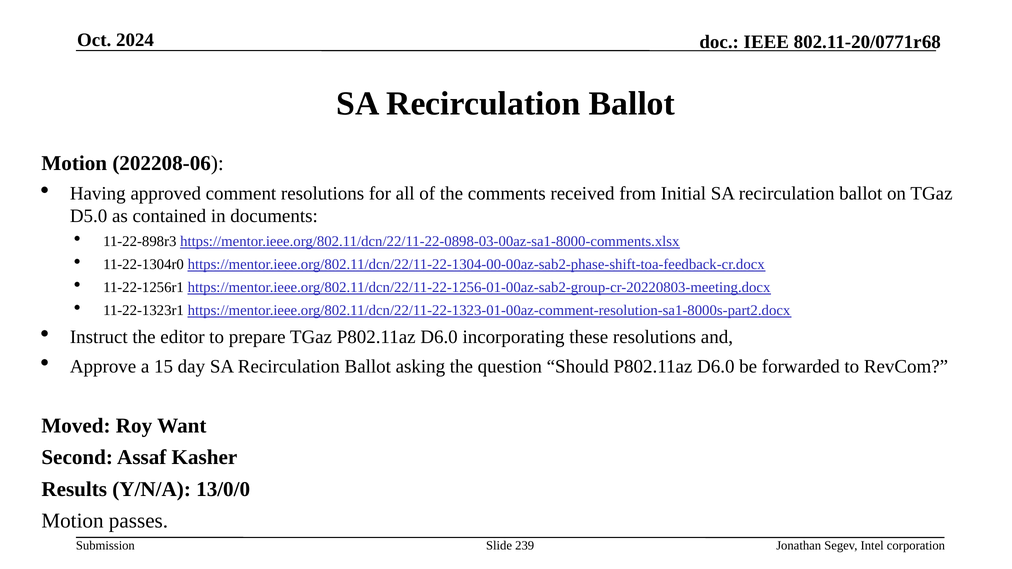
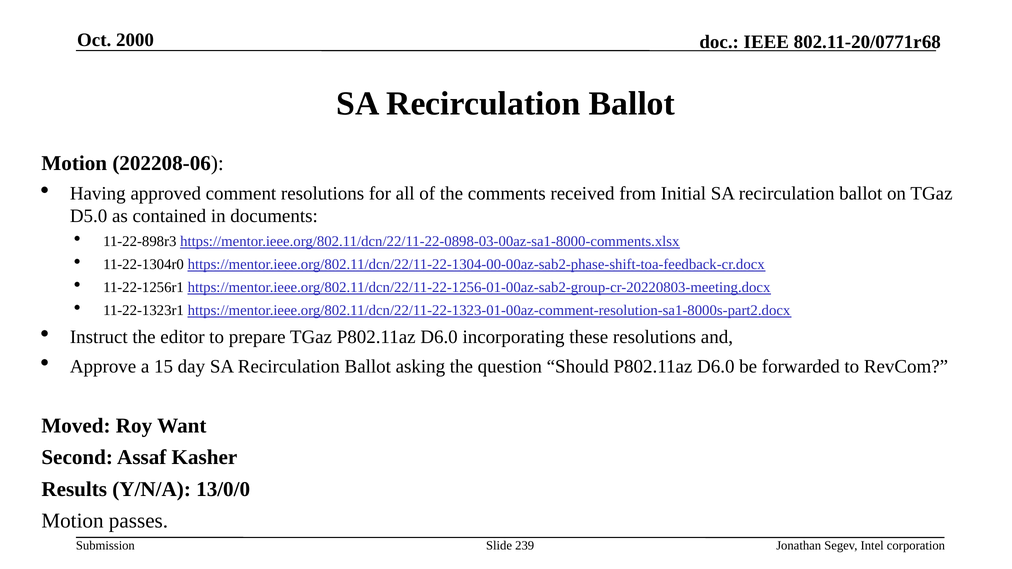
2024: 2024 -> 2000
